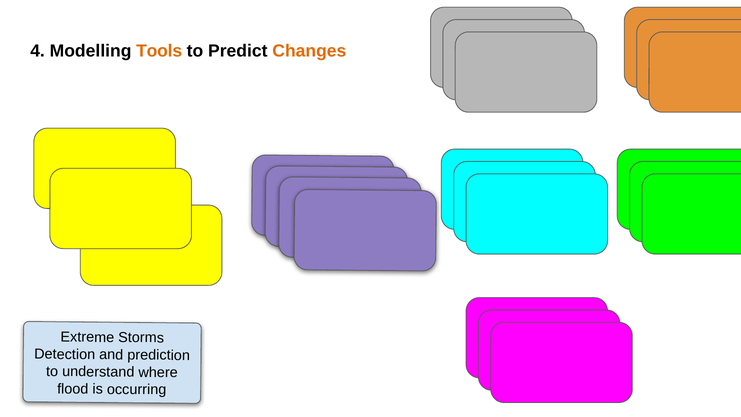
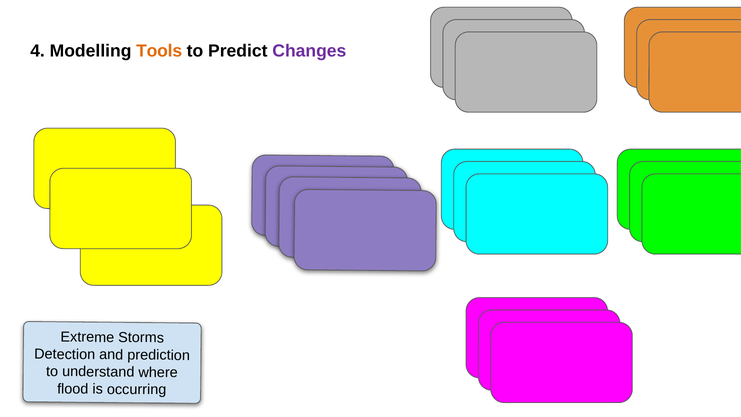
Changes colour: orange -> purple
